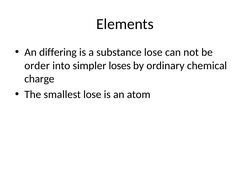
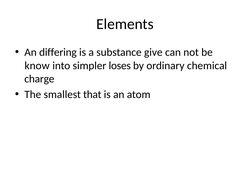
substance lose: lose -> give
order: order -> know
smallest lose: lose -> that
